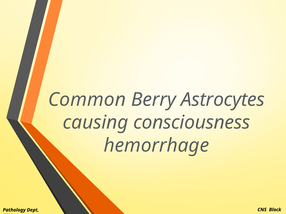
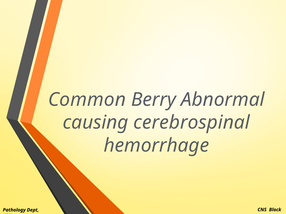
Astrocytes: Astrocytes -> Abnormal
consciousness: consciousness -> cerebrospinal
